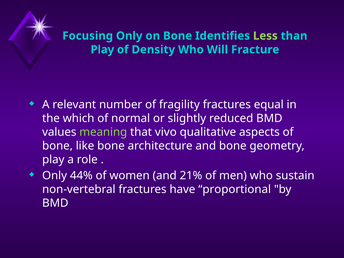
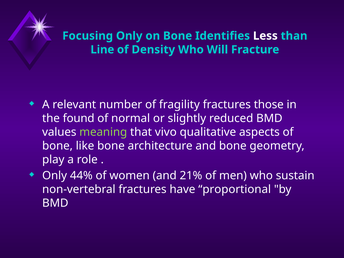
Less colour: light green -> white
Play at (102, 50): Play -> Line
equal: equal -> those
which: which -> found
